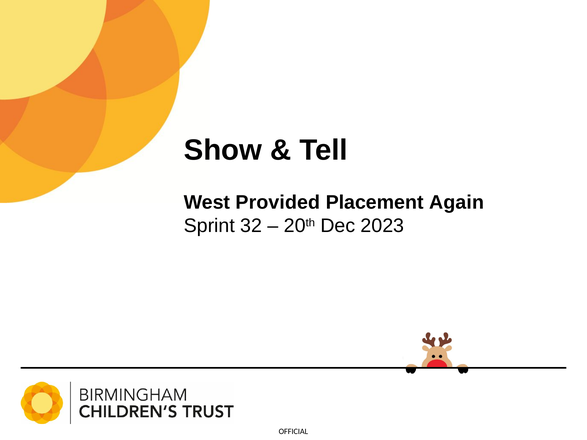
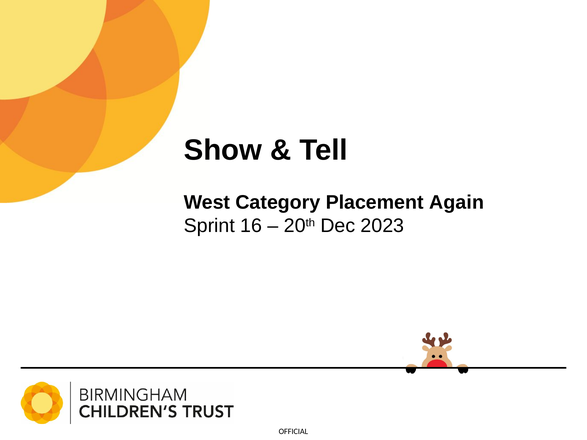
Provided: Provided -> Category
32: 32 -> 16
